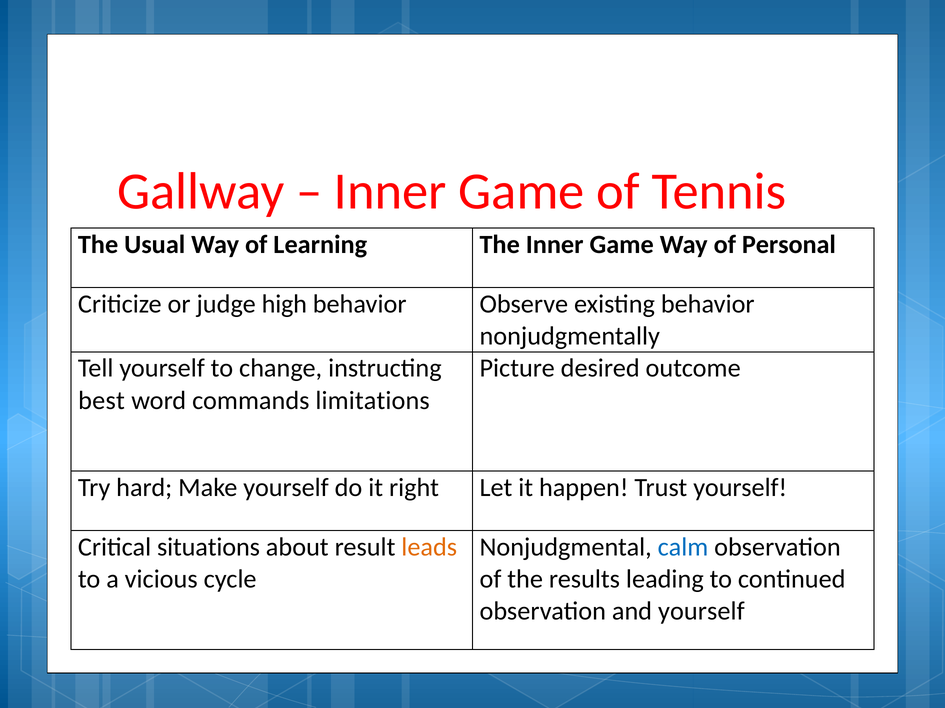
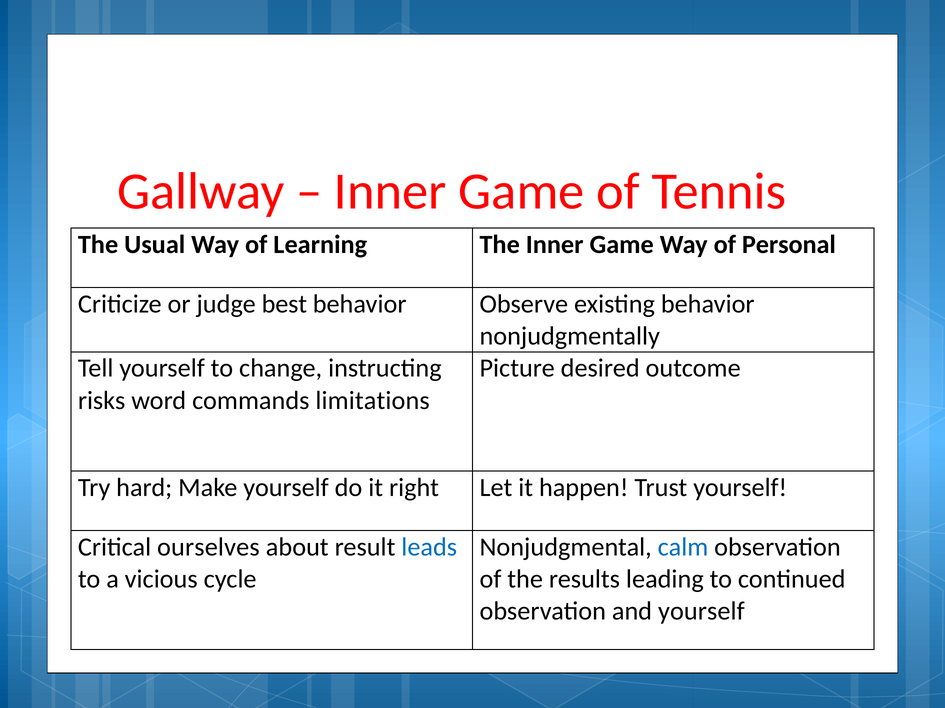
high: high -> best
best: best -> risks
situations: situations -> ourselves
leads colour: orange -> blue
